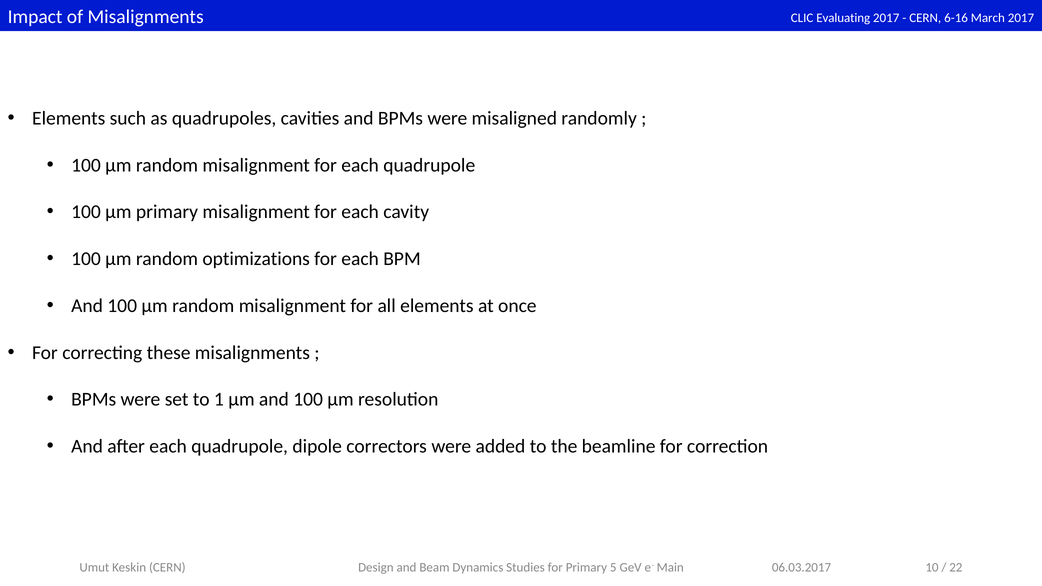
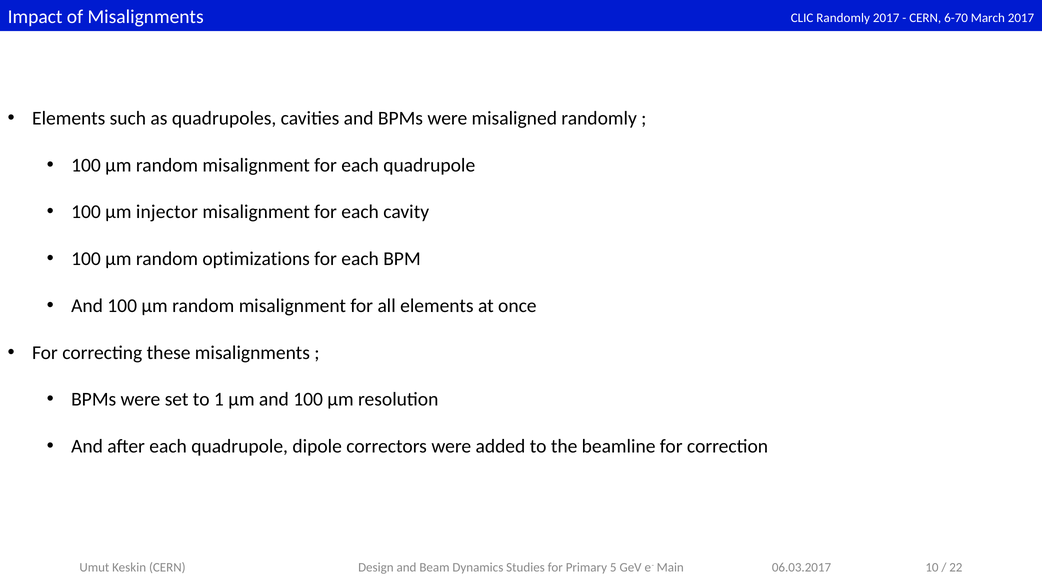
CLIC Evaluating: Evaluating -> Randomly
6-16: 6-16 -> 6-70
µm primary: primary -> injector
